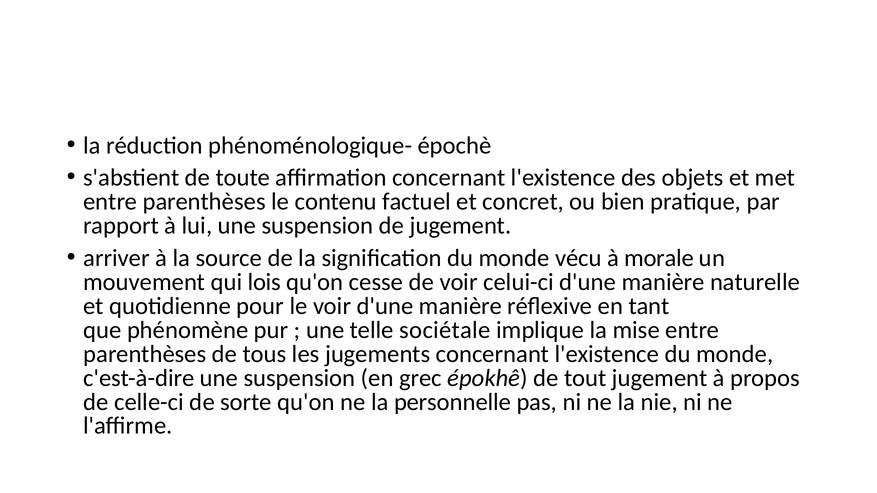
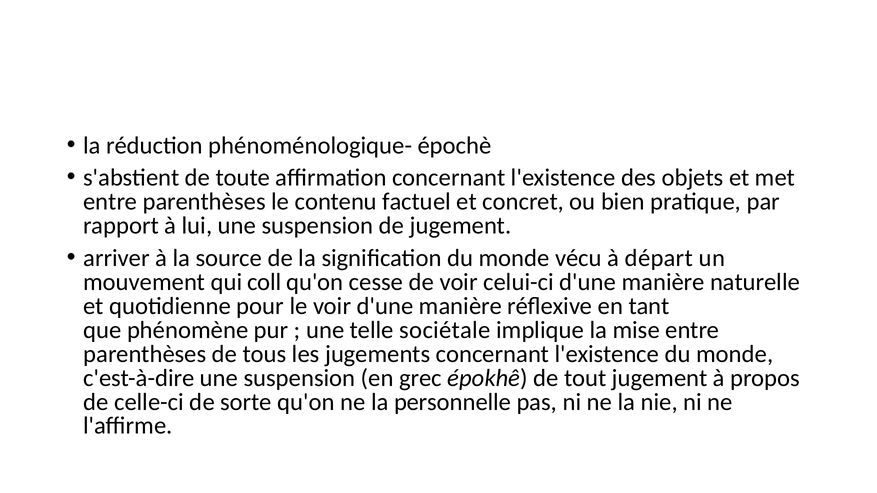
morale: morale -> départ
lois: lois -> coll
